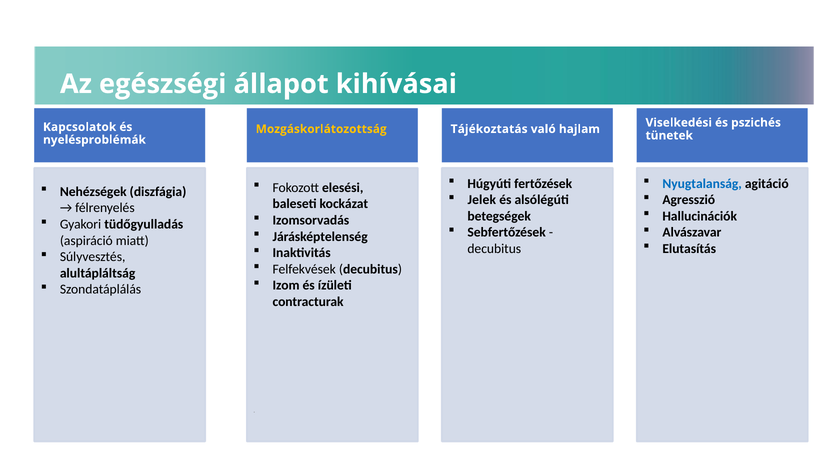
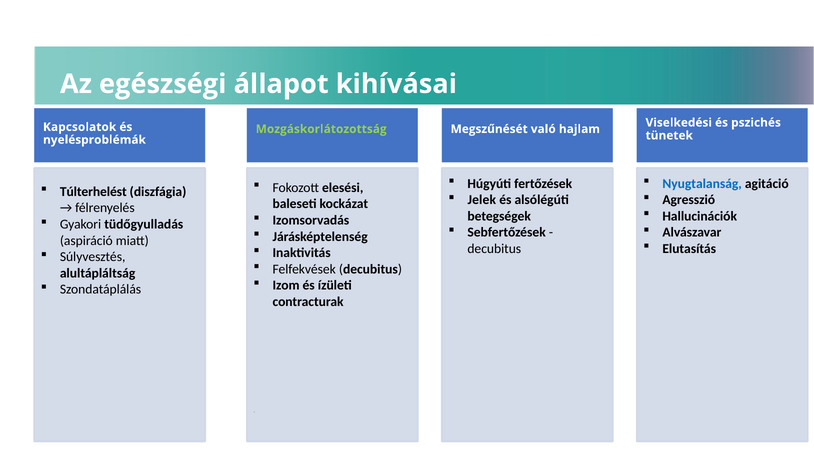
Mozgáskorlátozottság colour: yellow -> light green
Tájékoztatás: Tájékoztatás -> Megszűnését
Nehézségek: Nehézségek -> Túlterhelést
